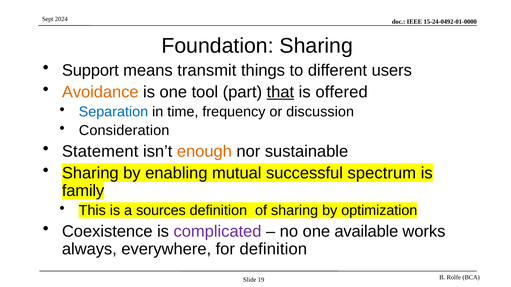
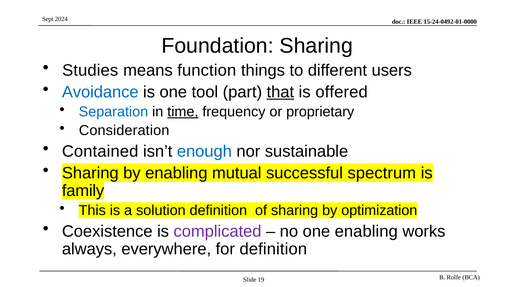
Support: Support -> Studies
transmit: transmit -> function
Avoidance colour: orange -> blue
time underline: none -> present
discussion: discussion -> proprietary
Statement: Statement -> Contained
enough colour: orange -> blue
sources: sources -> solution
one available: available -> enabling
